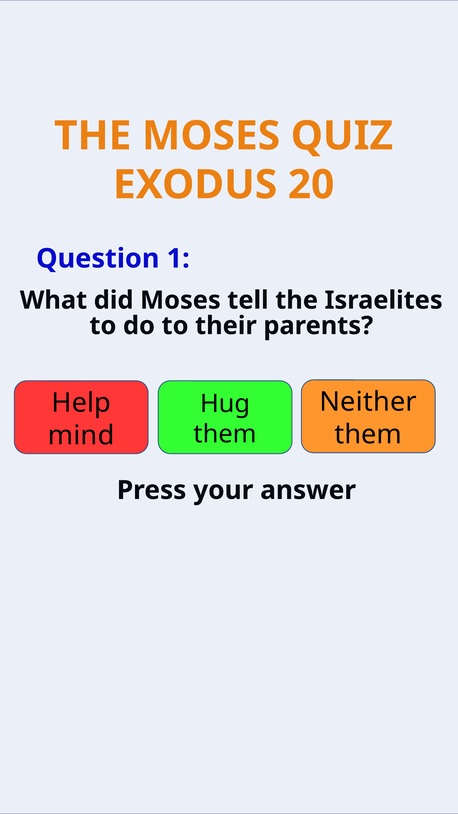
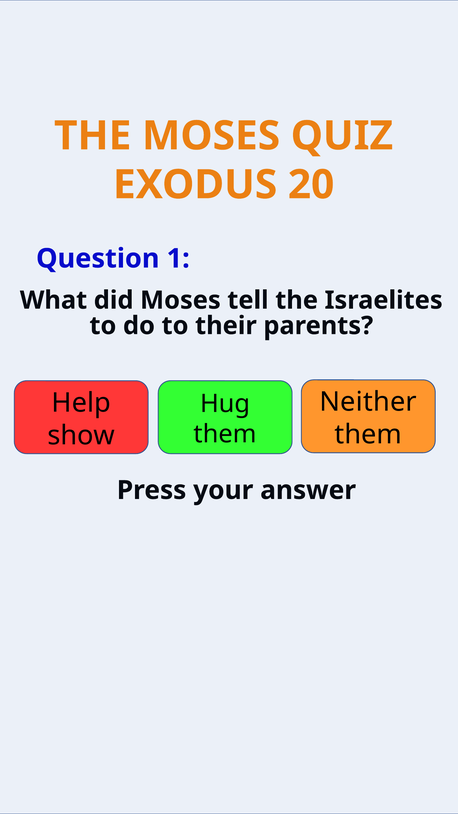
mind: mind -> show
